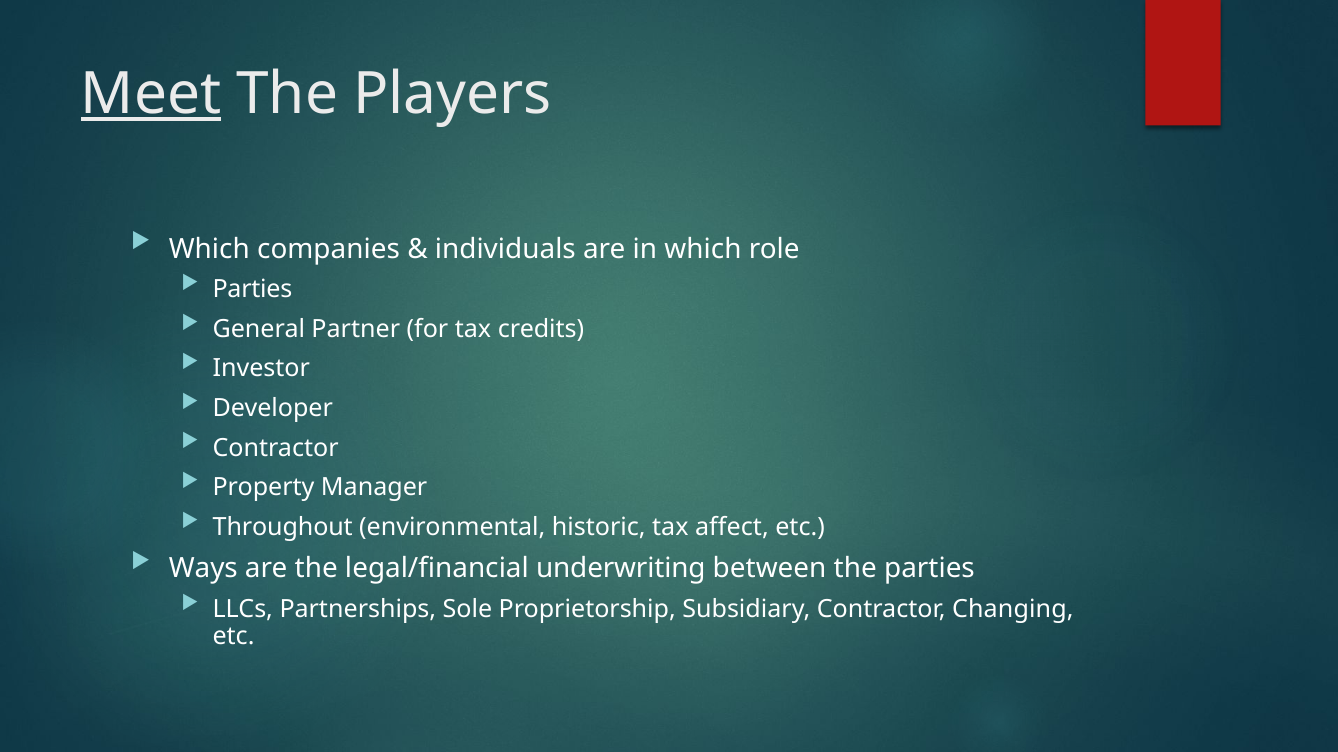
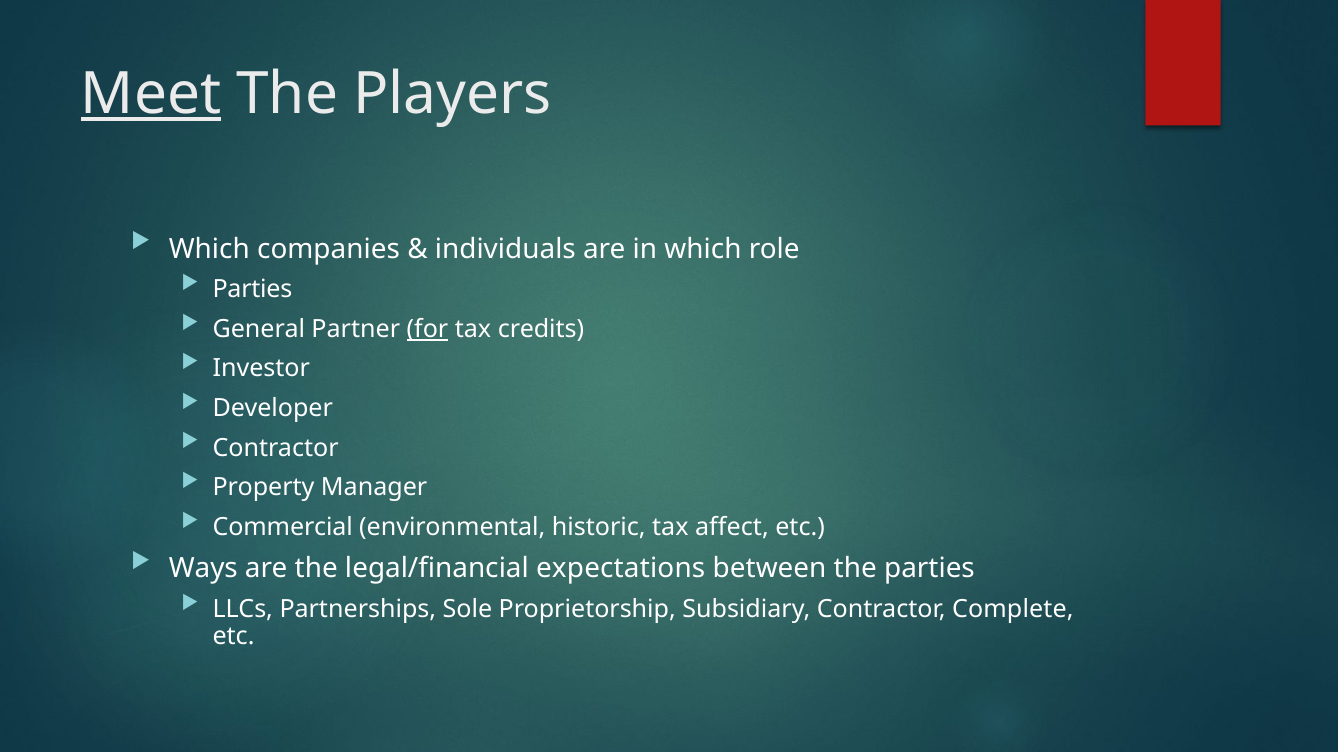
for underline: none -> present
Throughout: Throughout -> Commercial
underwriting: underwriting -> expectations
Changing: Changing -> Complete
